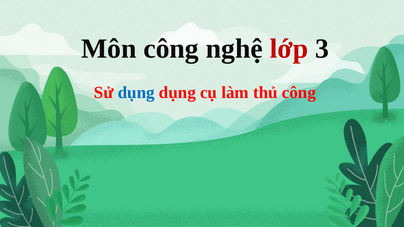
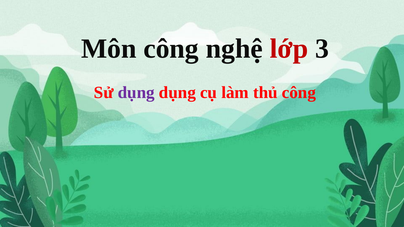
dụng at (136, 93) colour: blue -> purple
